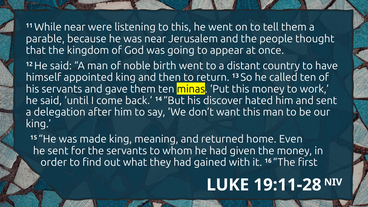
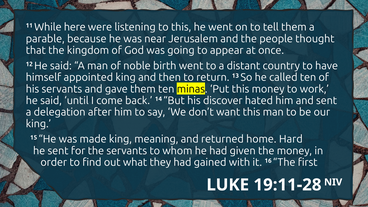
While near: near -> here
Even: Even -> Hard
